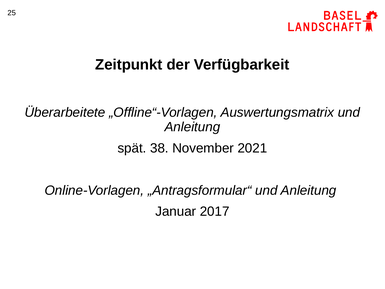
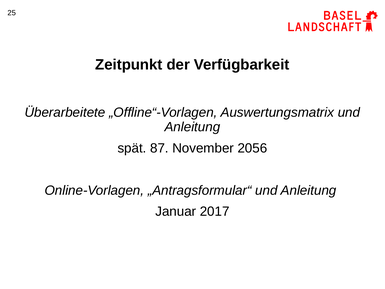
38: 38 -> 87
2021: 2021 -> 2056
